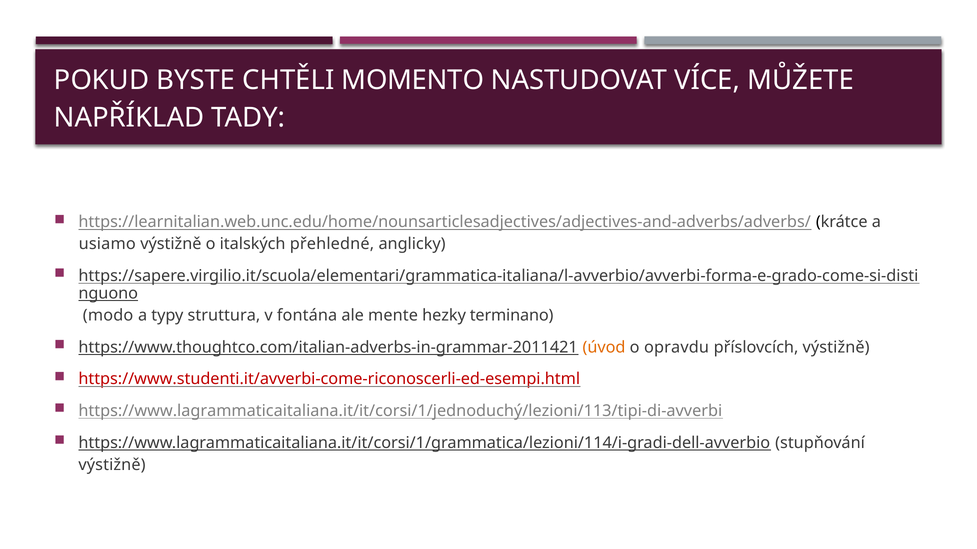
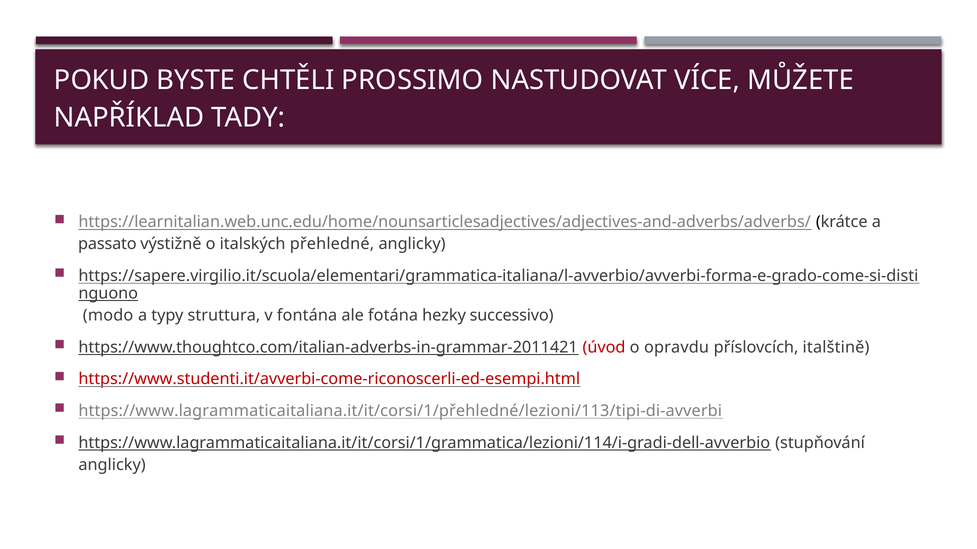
MOMENTO: MOMENTO -> PROSSIMO
usiamo: usiamo -> passato
mente: mente -> fotána
terminano: terminano -> successivo
úvod colour: orange -> red
příslovcích výstižně: výstižně -> italštině
https://www.lagrammaticaitaliana.it/it/corsi/1/jednoduchý/lezioni/113/tipi-di-avverbi: https://www.lagrammaticaitaliana.it/it/corsi/1/jednoduchý/lezioni/113/tipi-di-avverbi -> https://www.lagrammaticaitaliana.it/it/corsi/1/přehledné/lezioni/113/tipi-di-avverbi
výstižně at (112, 465): výstižně -> anglicky
